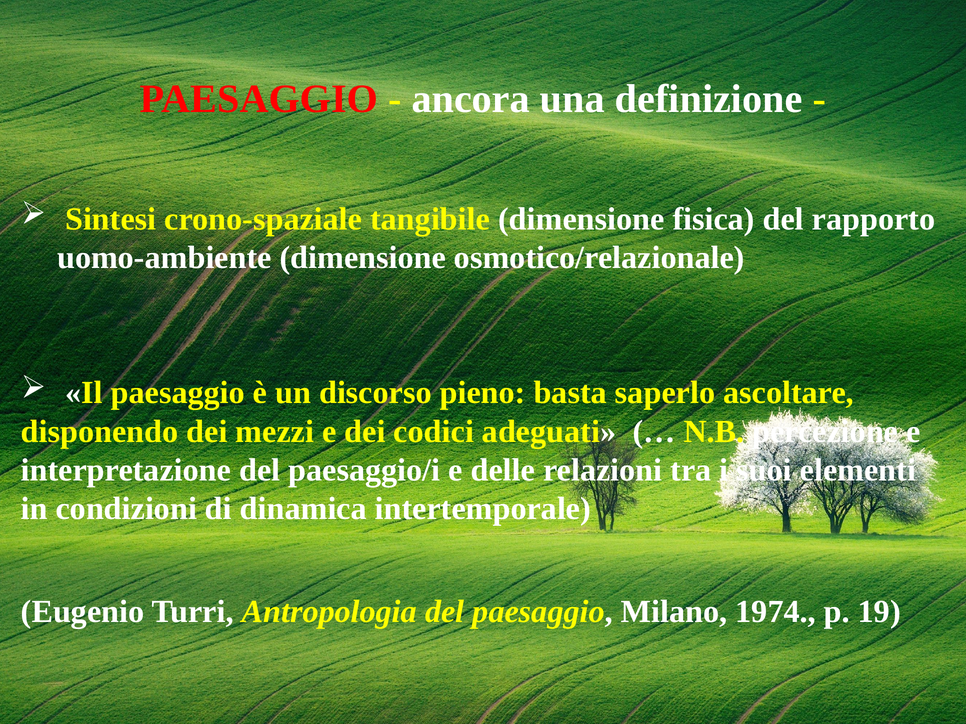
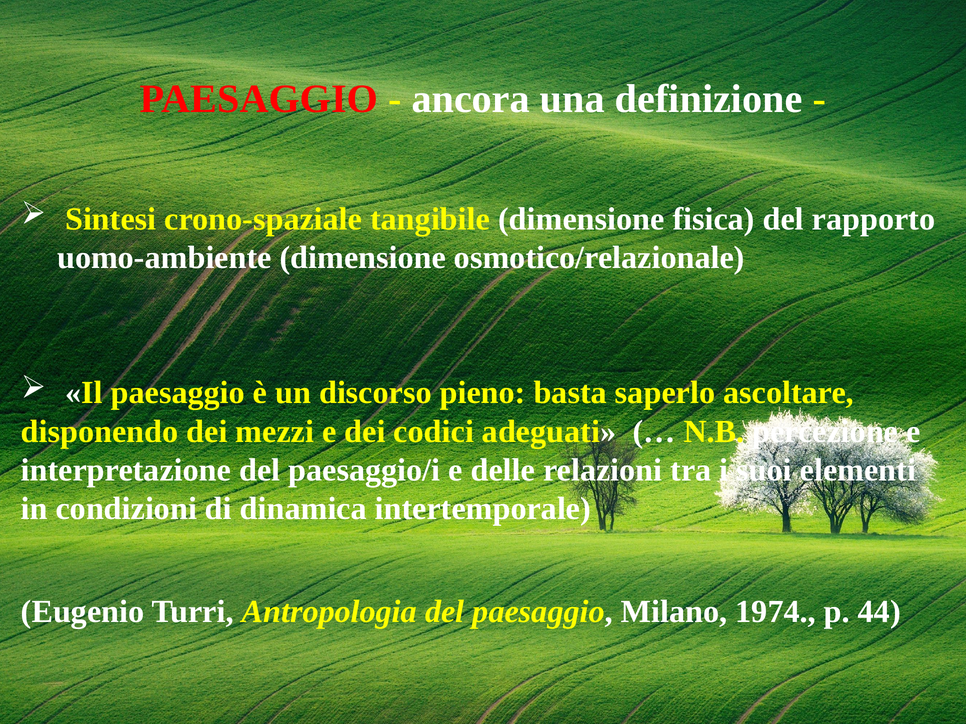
19: 19 -> 44
